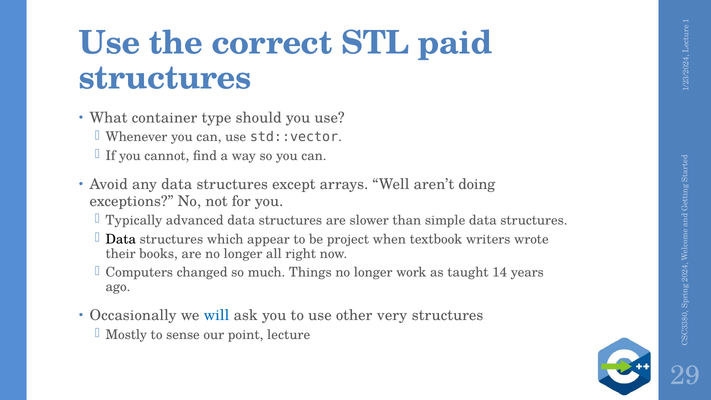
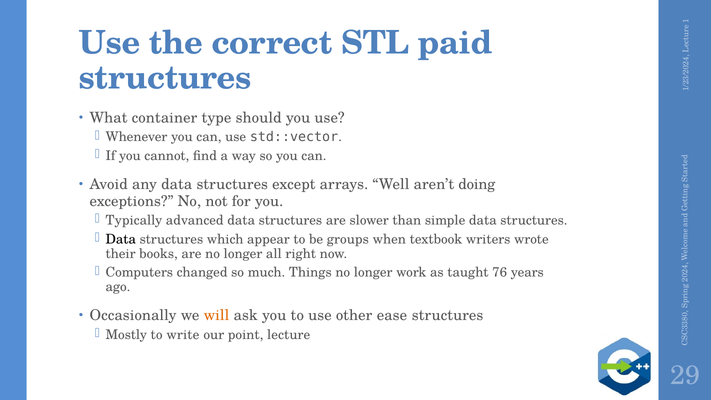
project: project -> groups
14: 14 -> 76
will colour: blue -> orange
very: very -> ease
sense: sense -> write
